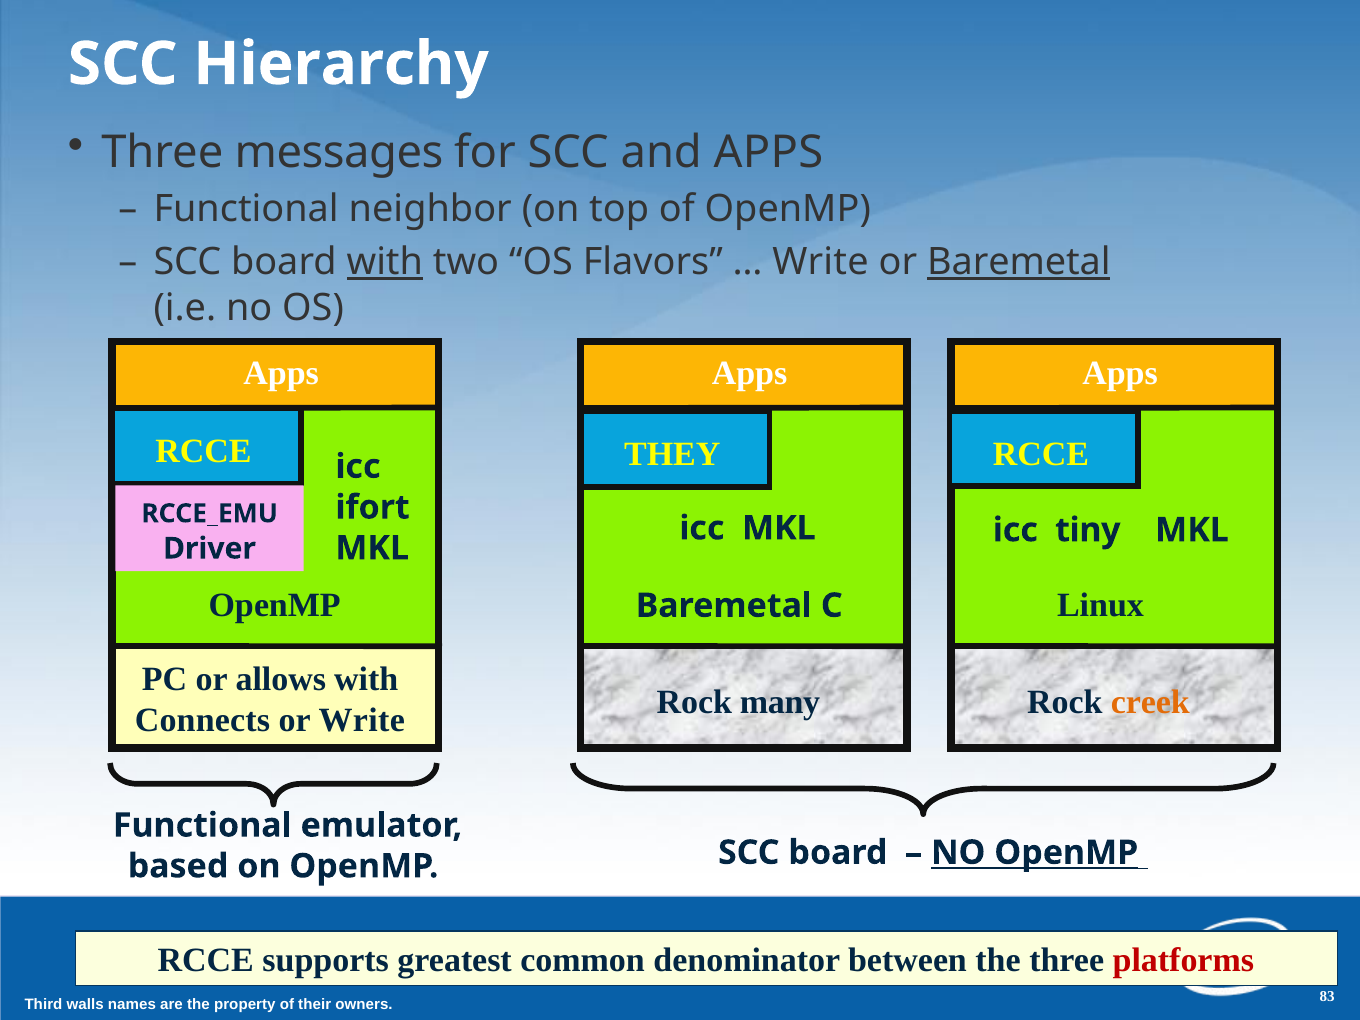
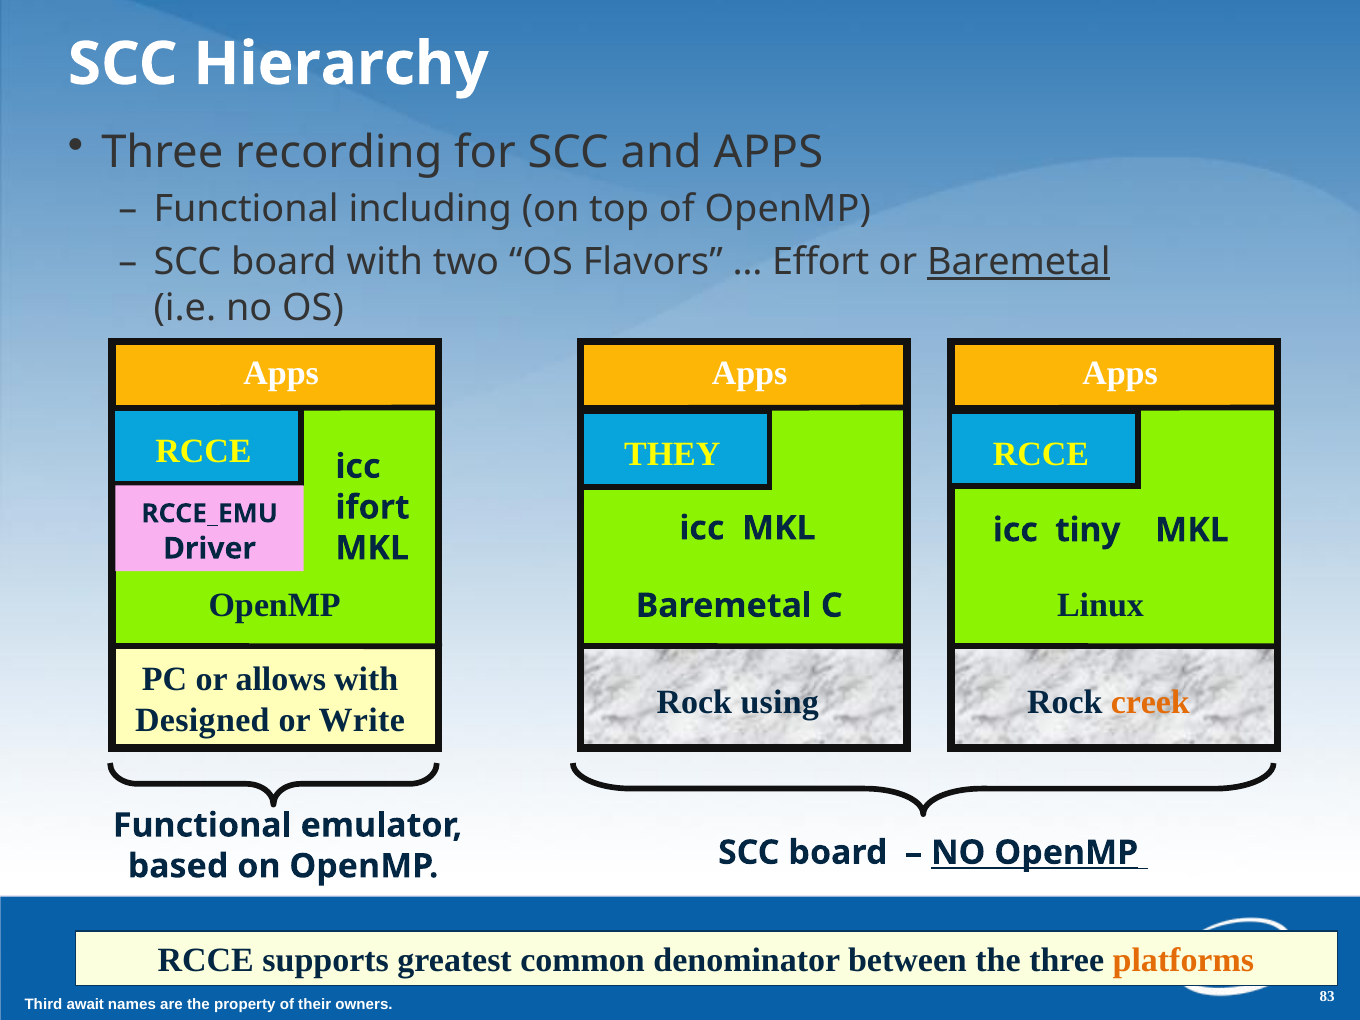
messages: messages -> recording
neighbor: neighbor -> including
with at (385, 262) underline: present -> none
Write at (820, 262): Write -> Effort
many: many -> using
Connects: Connects -> Designed
platforms colour: red -> orange
walls: walls -> await
